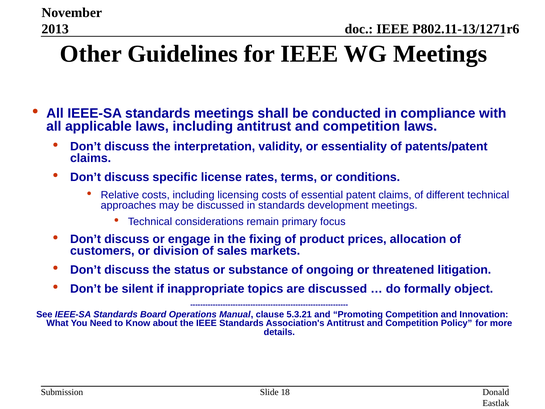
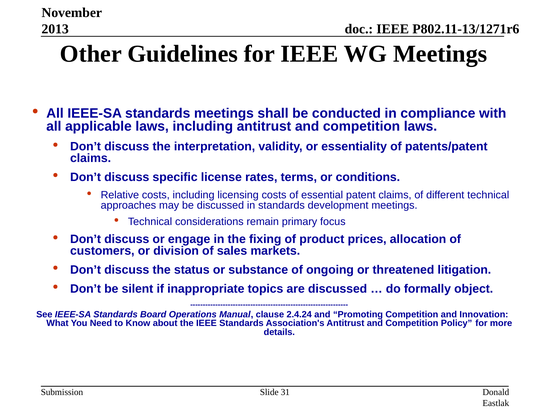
5.3.21: 5.3.21 -> 2.4.24
18: 18 -> 31
